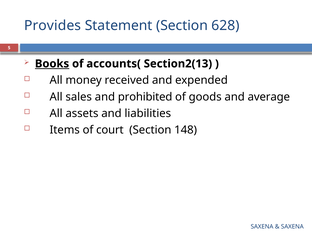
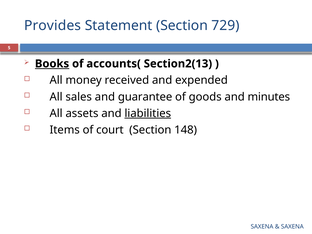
628: 628 -> 729
prohibited: prohibited -> guarantee
average: average -> minutes
liabilities underline: none -> present
